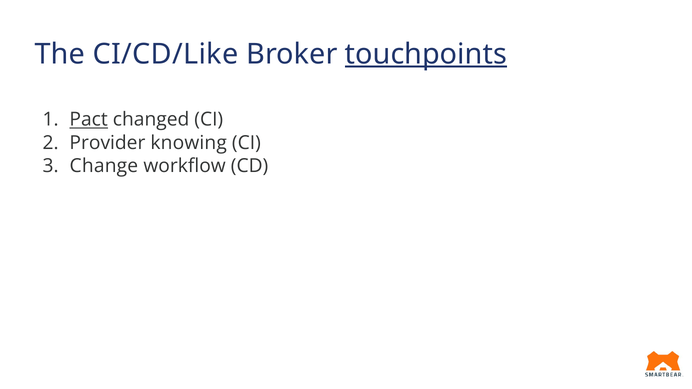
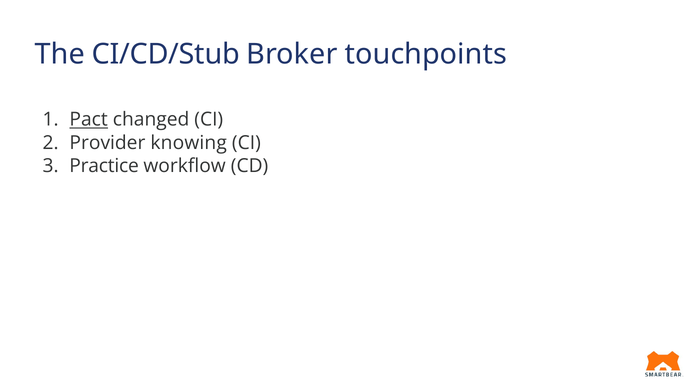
CI/CD/Like: CI/CD/Like -> CI/CD/Stub
touchpoints underline: present -> none
Change: Change -> Practice
